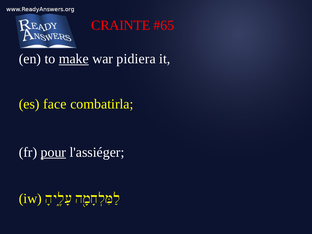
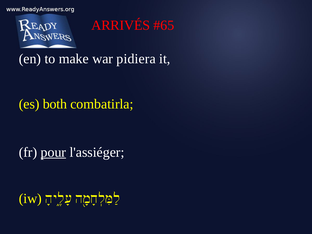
CRAINTE: CRAINTE -> ARRIVÉS
make underline: present -> none
face: face -> both
